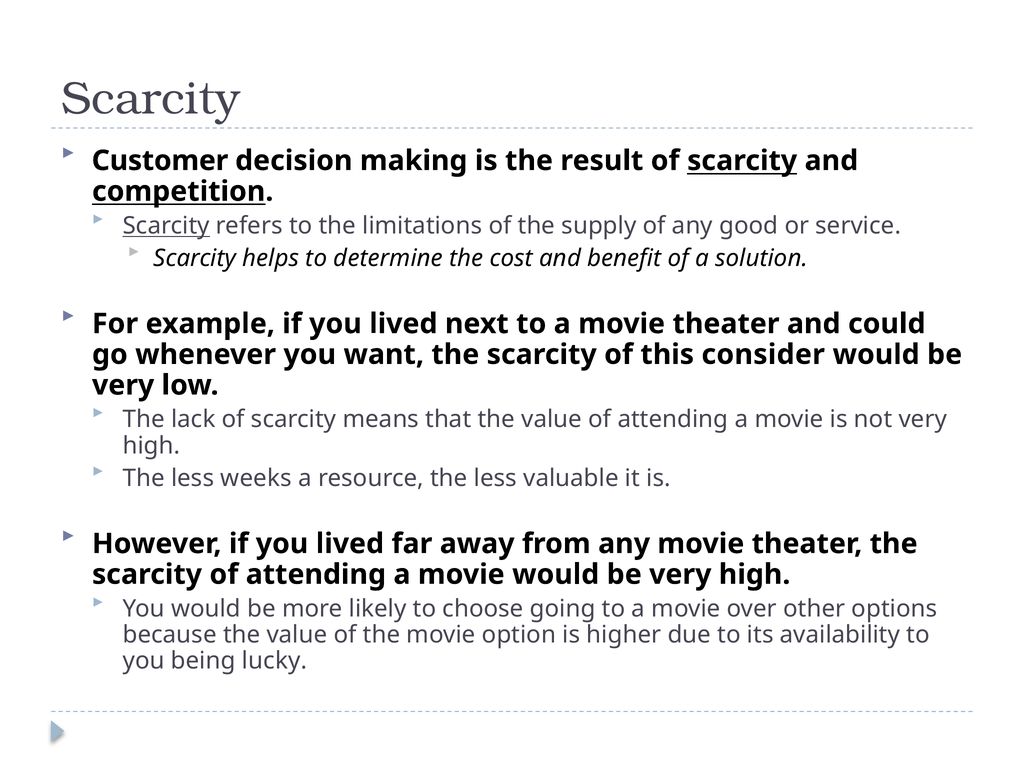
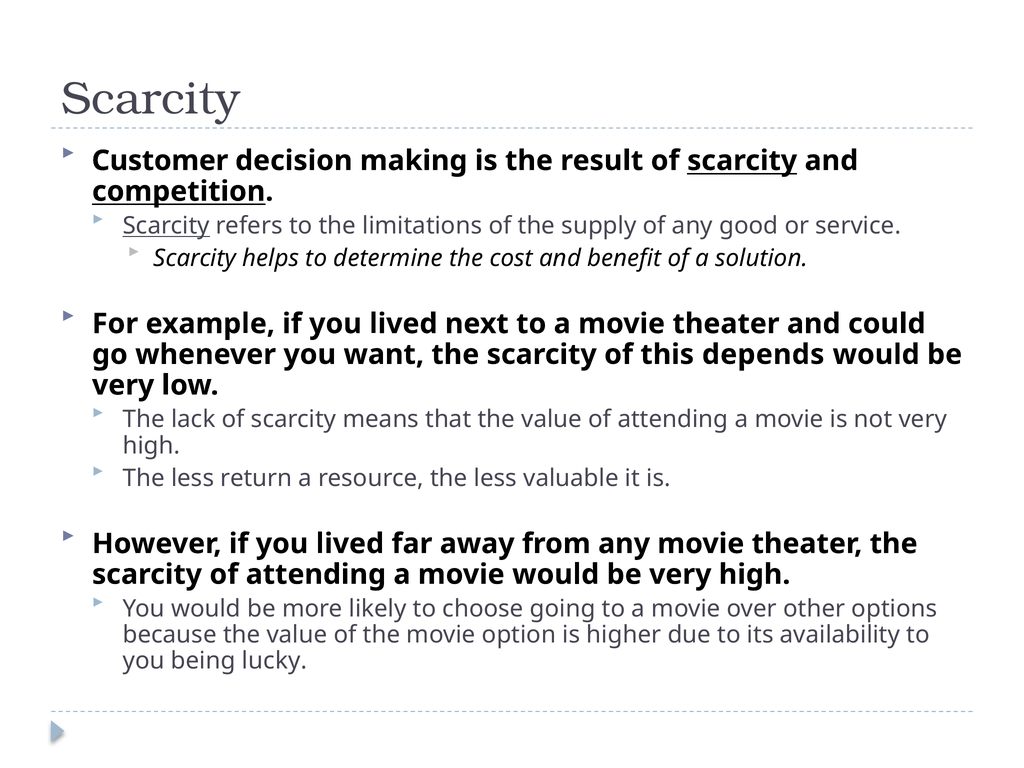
consider: consider -> depends
weeks: weeks -> return
